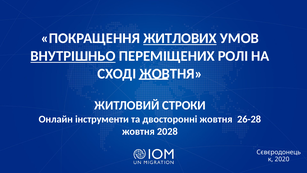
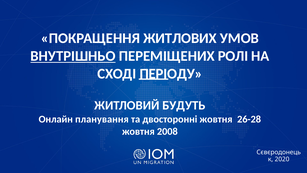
ЖИТЛОВИХ underline: present -> none
СХОДІ ЖОВТНЯ: ЖОВТНЯ -> ПЕРІОДУ
СТРОКИ: СТРОКИ -> БУДУТЬ
інструменти: інструменти -> планування
2028: 2028 -> 2008
